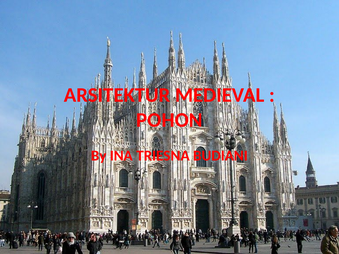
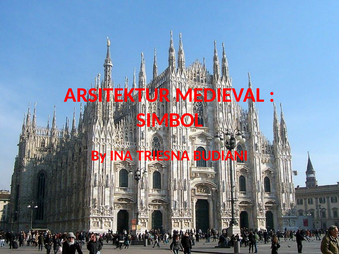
POHON: POHON -> SIMBOL
